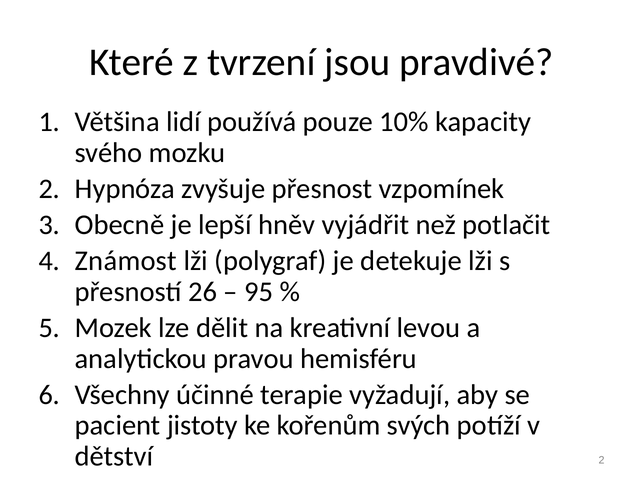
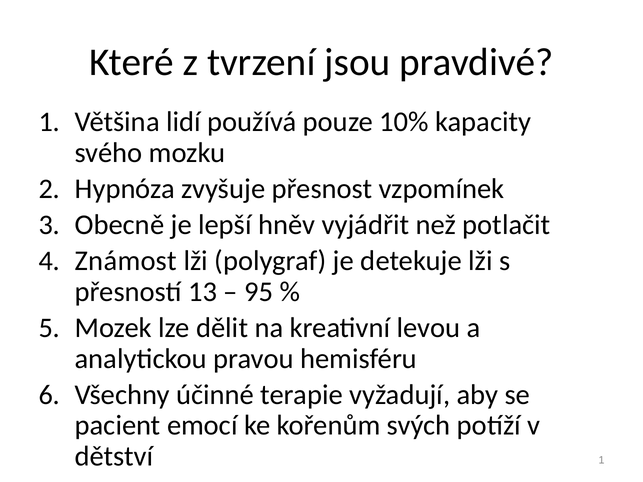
26: 26 -> 13
jistoty: jistoty -> emocí
dětství 2: 2 -> 1
